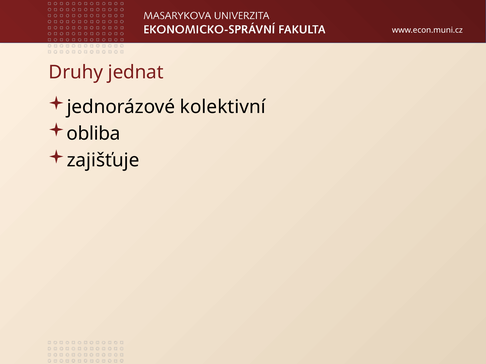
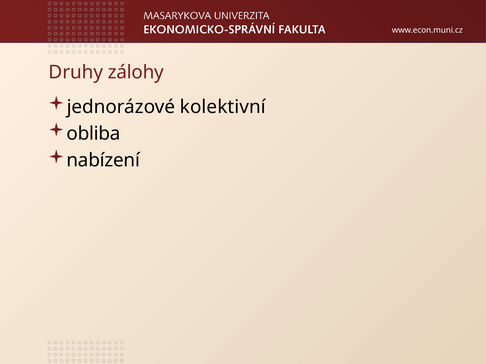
jednat: jednat -> zálohy
zajišťuje: zajišťuje -> nabízení
